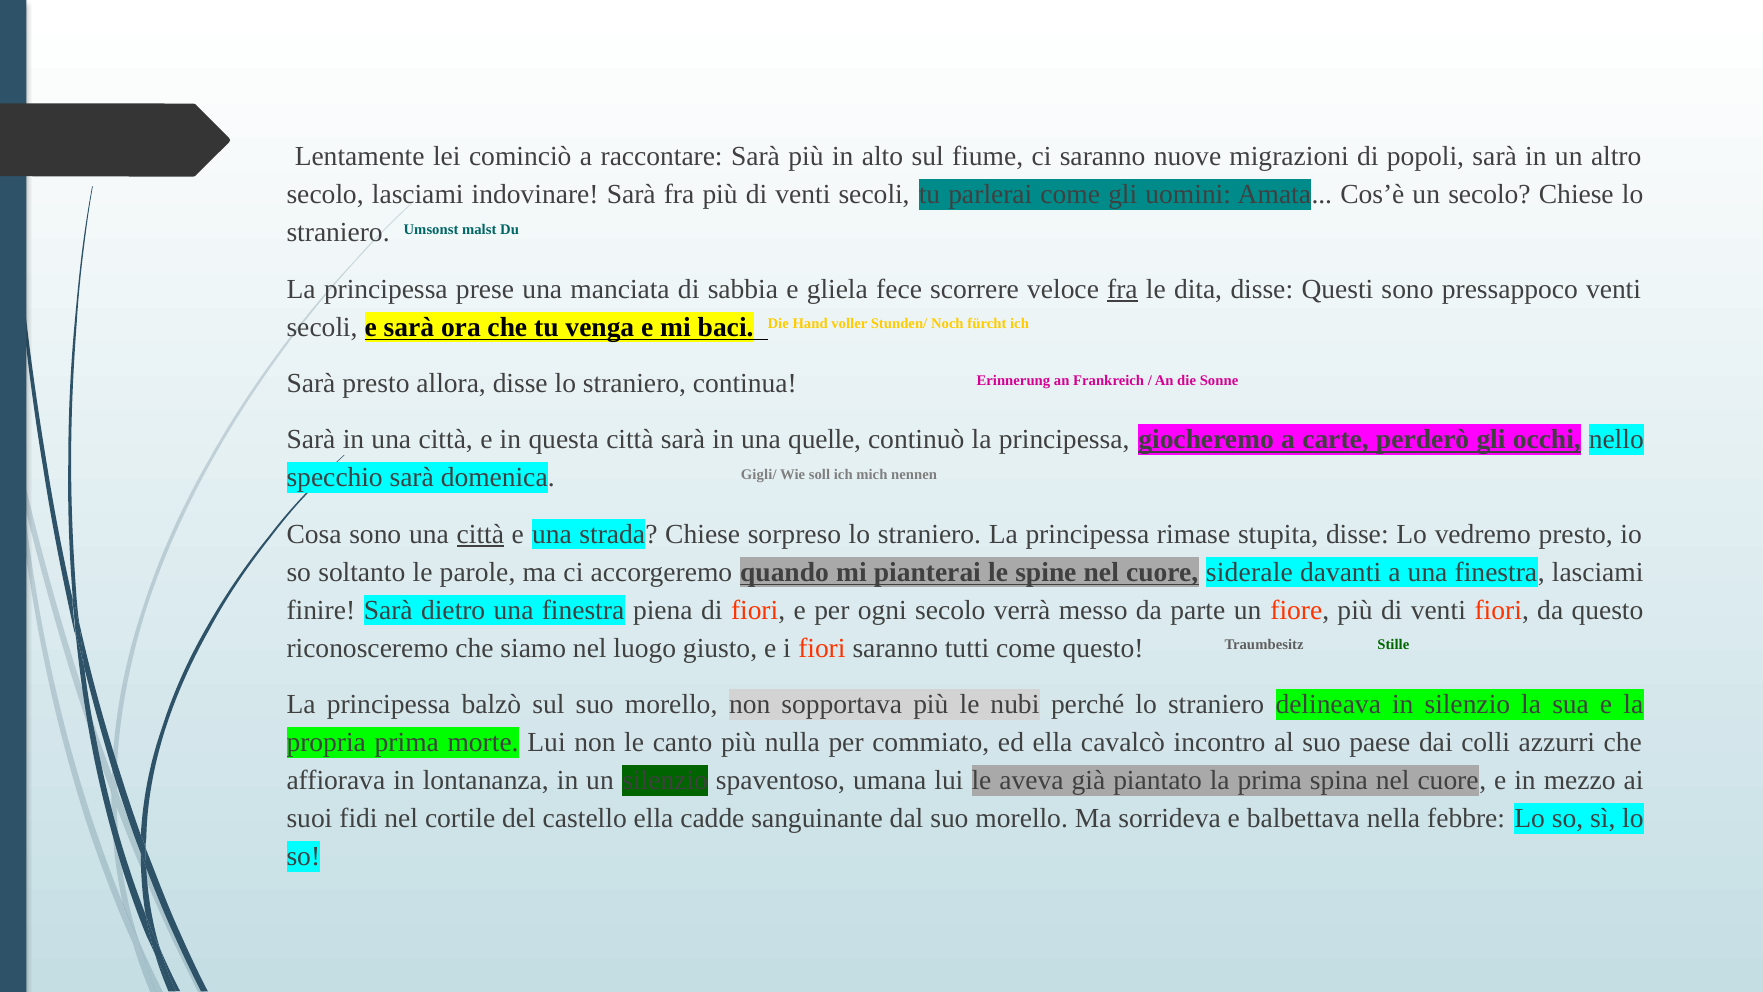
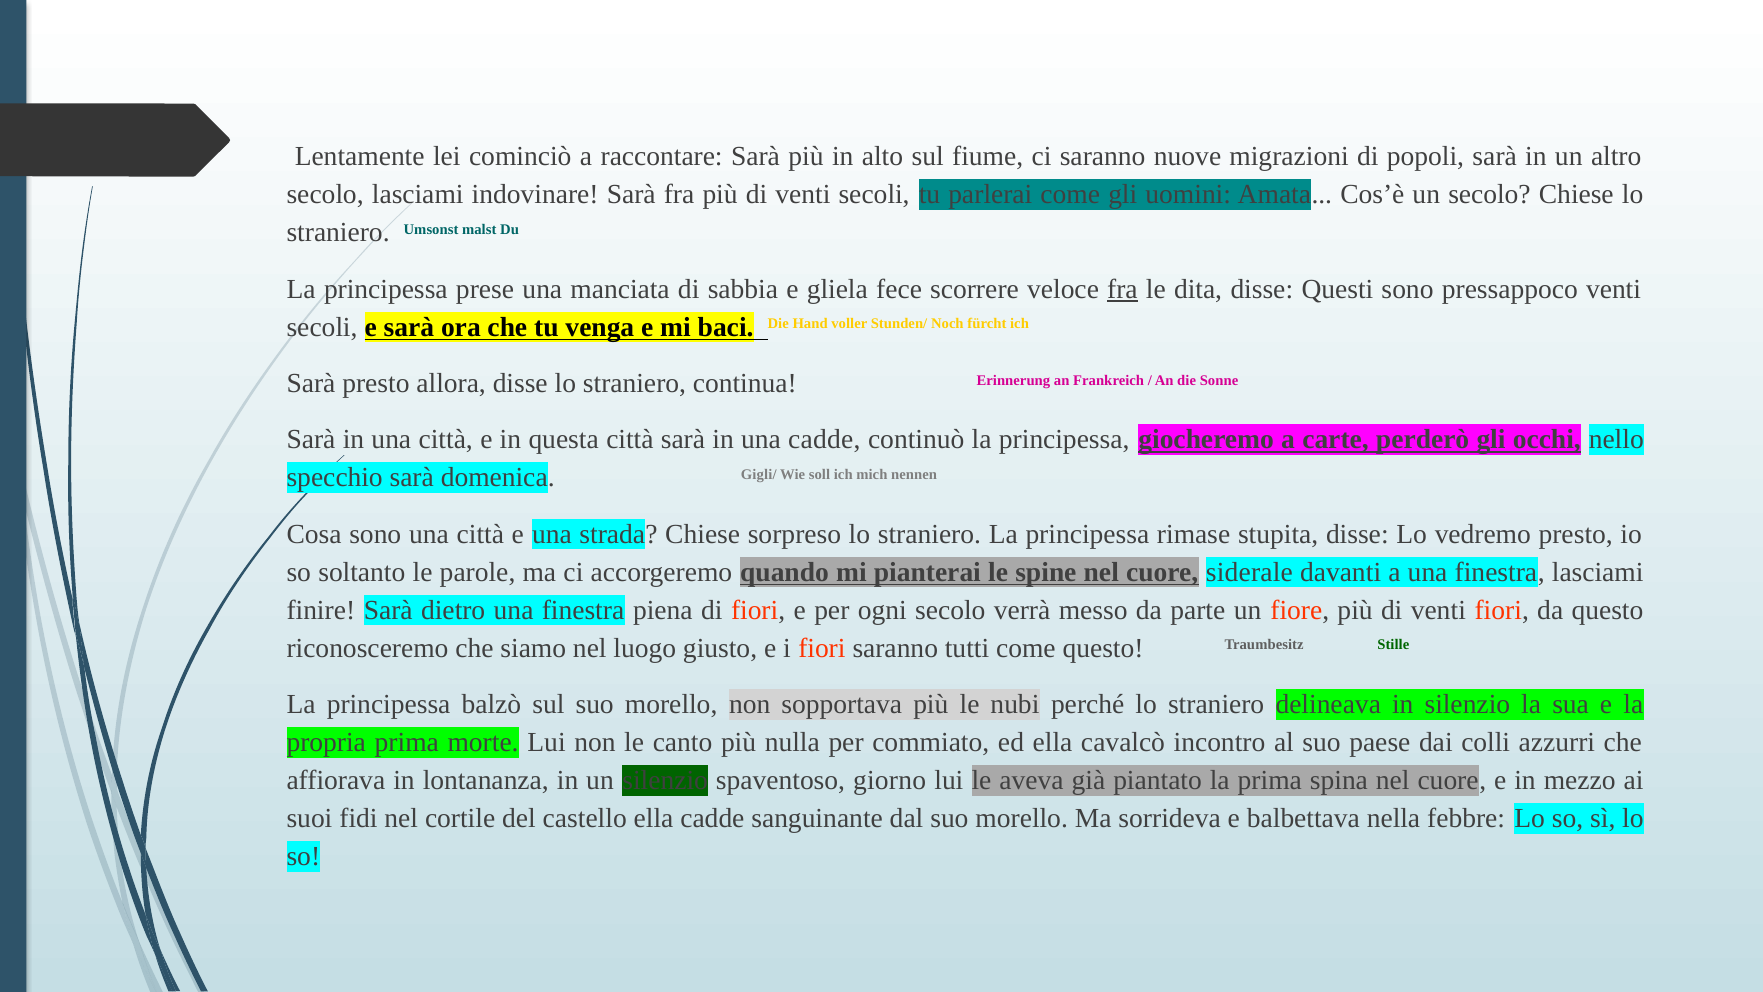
una quelle: quelle -> cadde
città at (480, 534) underline: present -> none
umana: umana -> giorno
